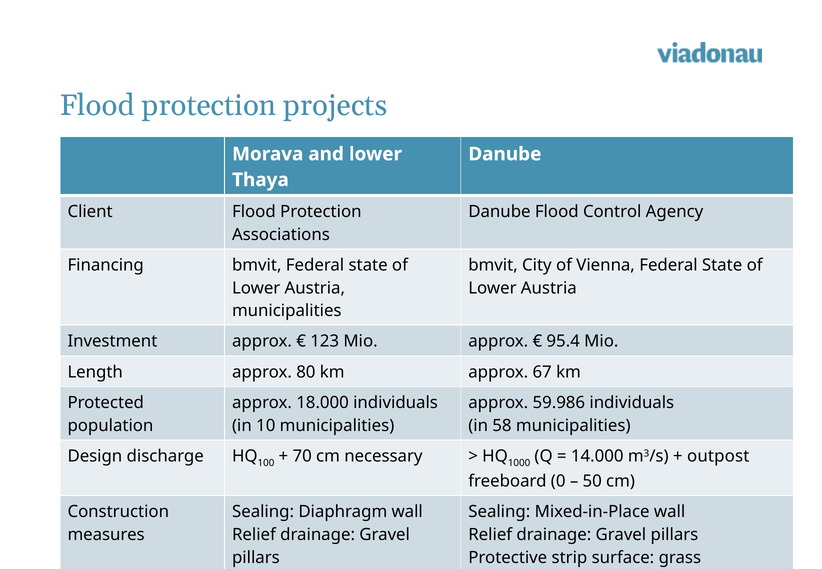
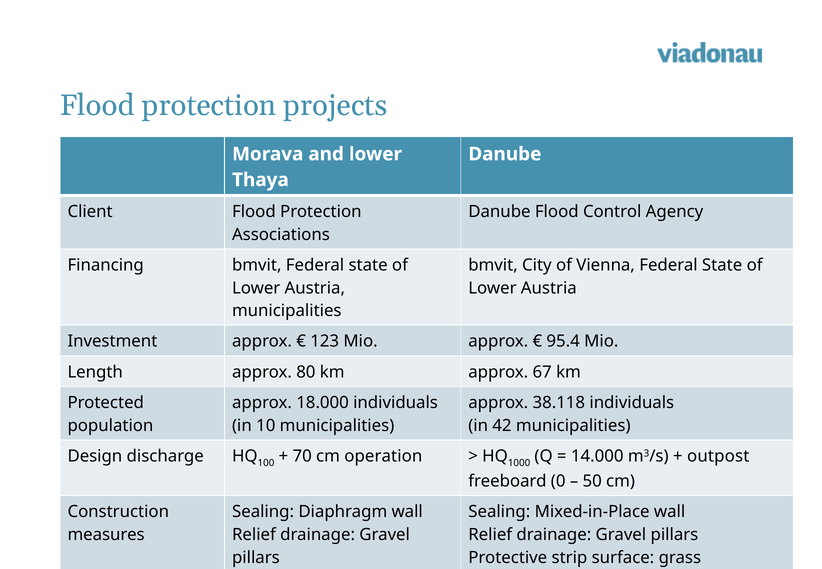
59.986: 59.986 -> 38.118
58: 58 -> 42
necessary: necessary -> operation
